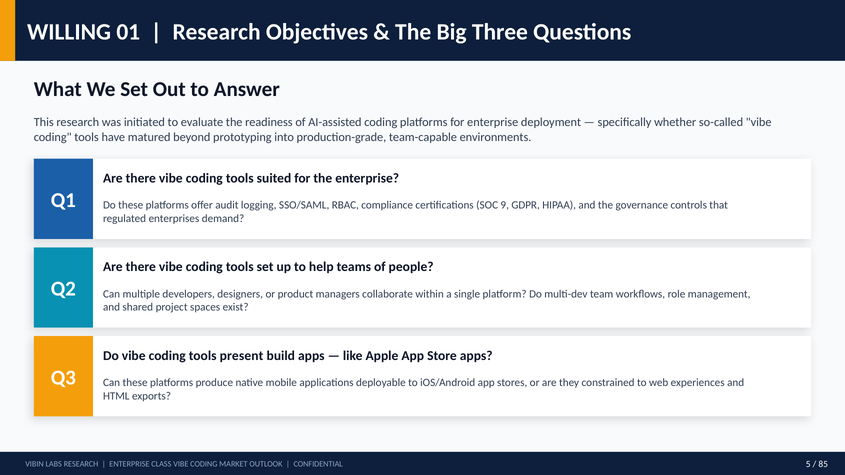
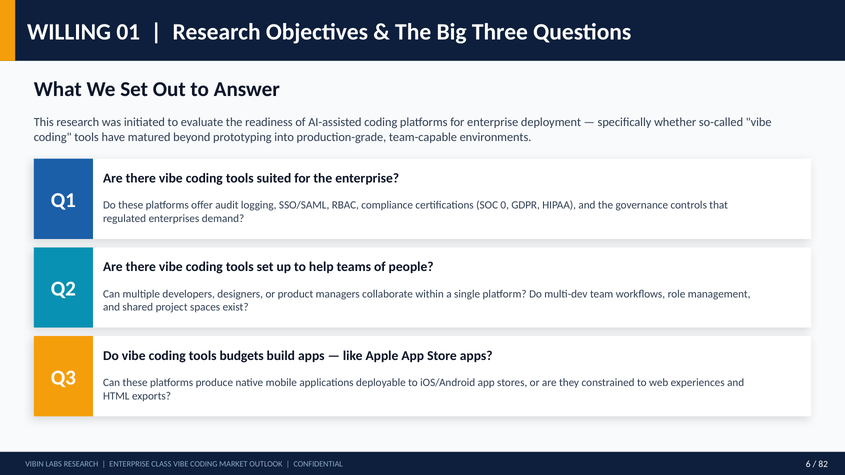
9: 9 -> 0
present: present -> budgets
5: 5 -> 6
85: 85 -> 82
